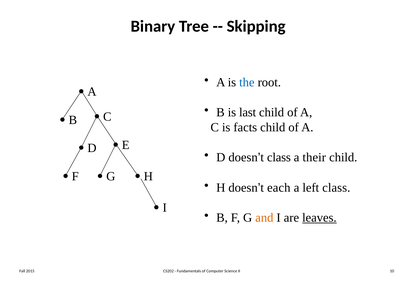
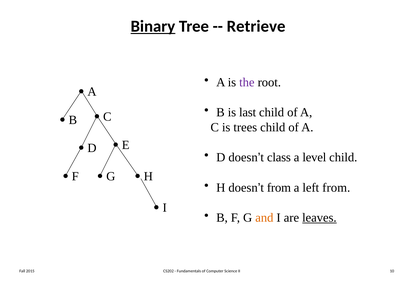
Binary underline: none -> present
Skipping: Skipping -> Retrieve
the colour: blue -> purple
facts: facts -> trees
their: their -> level
doesn’t each: each -> from
left class: class -> from
